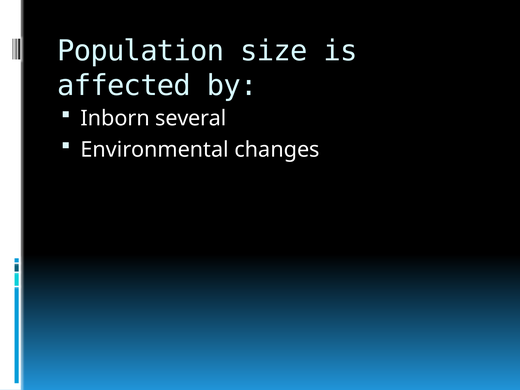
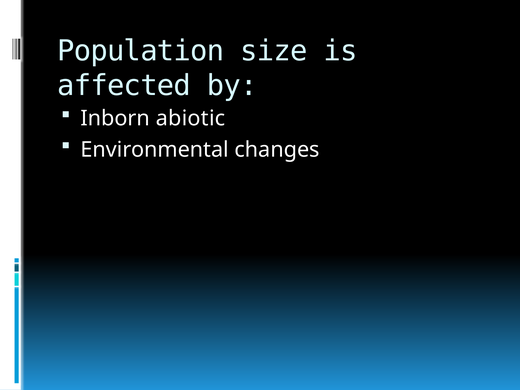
several: several -> abiotic
